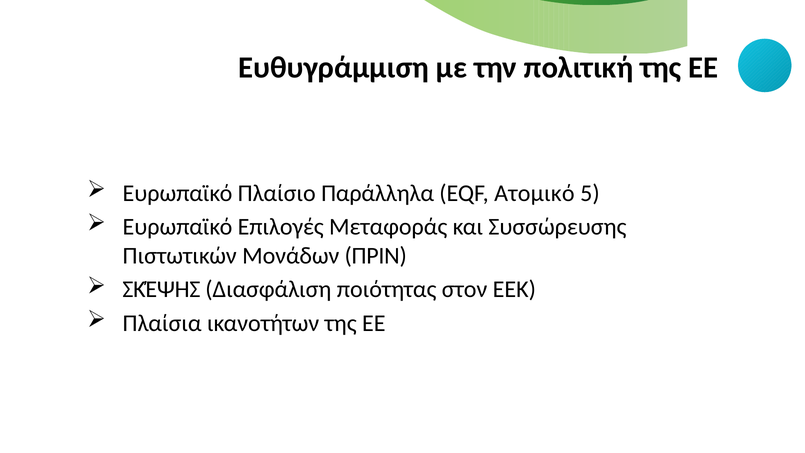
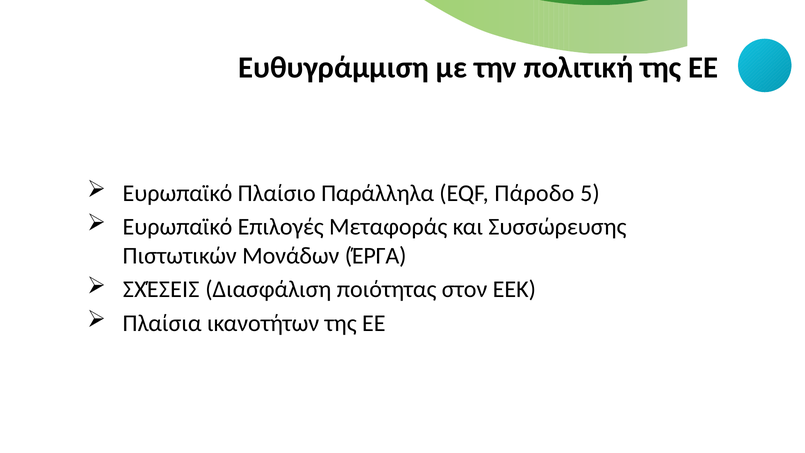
Ατομικό: Ατομικό -> Πάροδο
ΠΡΙΝ: ΠΡΙΝ -> ΈΡΓΑ
ΣΚΈΨΗΣ: ΣΚΈΨΗΣ -> ΣΧΈΣΕΙΣ
